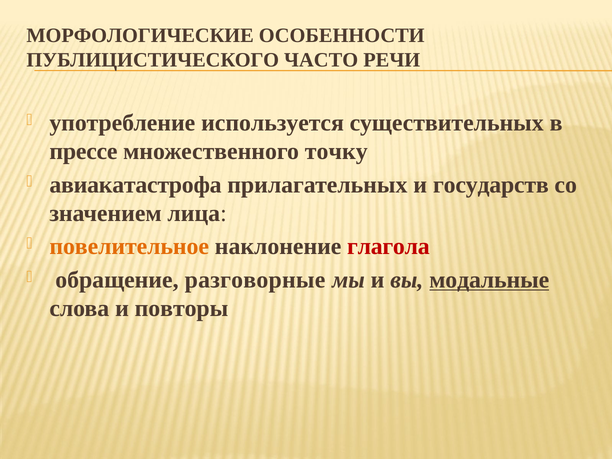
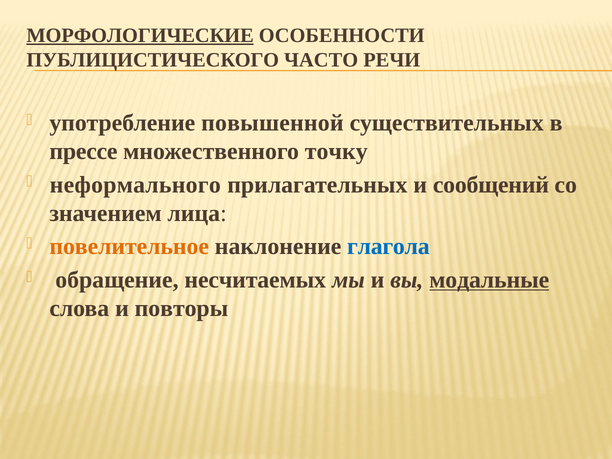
МОРФОЛОГИЧЕСКИЕ underline: none -> present
используется: используется -> повышенной
авиакатастрофа: авиакатастрофа -> неформального
государств: государств -> сообщений
глагола colour: red -> blue
разговорные: разговорные -> несчитаемых
